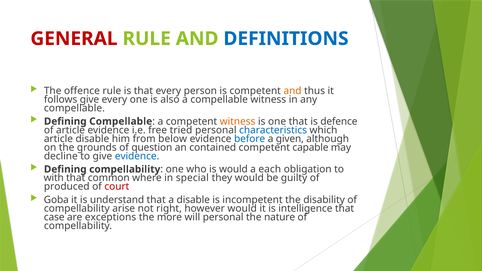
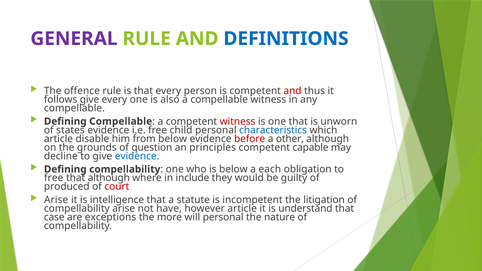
GENERAL colour: red -> purple
and at (293, 91) colour: orange -> red
witness at (238, 121) colour: orange -> red
defence: defence -> unworn
of article: article -> states
tried: tried -> child
before colour: blue -> red
given: given -> other
contained: contained -> principles
is would: would -> below
with at (54, 178): with -> free
that common: common -> although
special: special -> include
Goba at (56, 200): Goba -> Arise
understand: understand -> intelligence
a disable: disable -> statute
disability: disability -> litigation
right: right -> have
however would: would -> article
intelligence: intelligence -> understand
